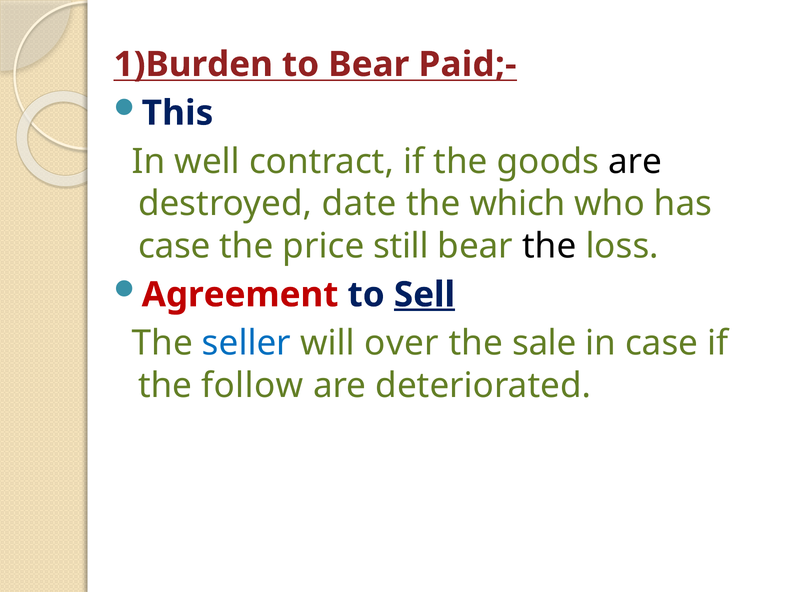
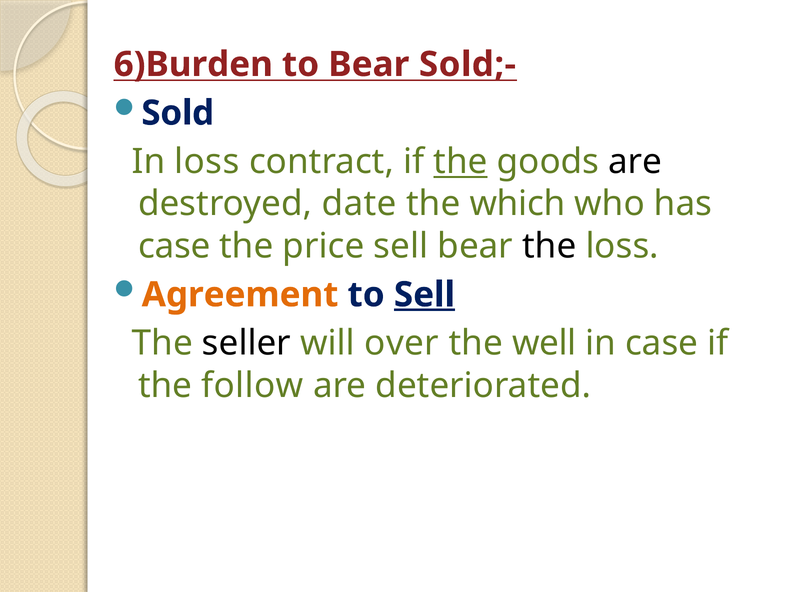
1)Burden: 1)Burden -> 6)Burden
Paid;-: Paid;- -> Sold;-
This: This -> Sold
In well: well -> loss
the at (460, 162) underline: none -> present
price still: still -> sell
Agreement colour: red -> orange
seller colour: blue -> black
sale: sale -> well
